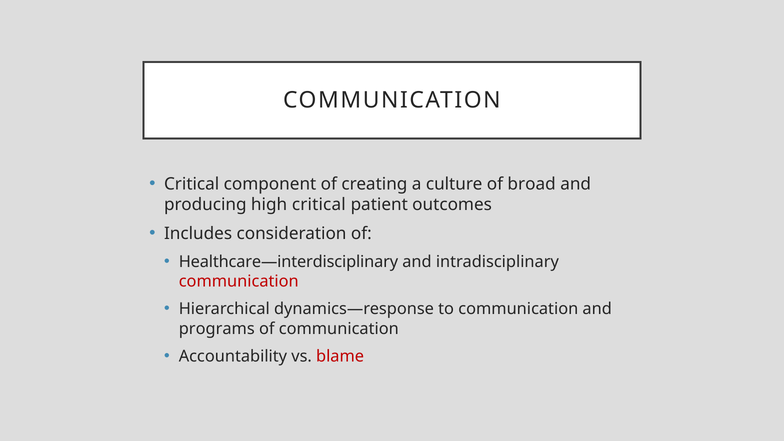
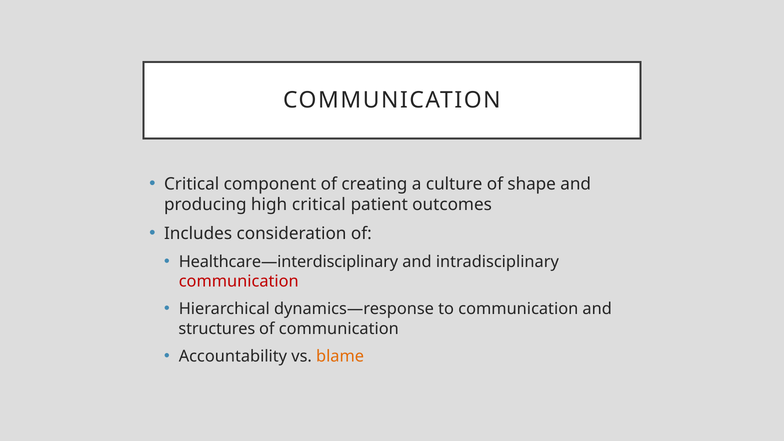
broad: broad -> shape
programs: programs -> structures
blame colour: red -> orange
